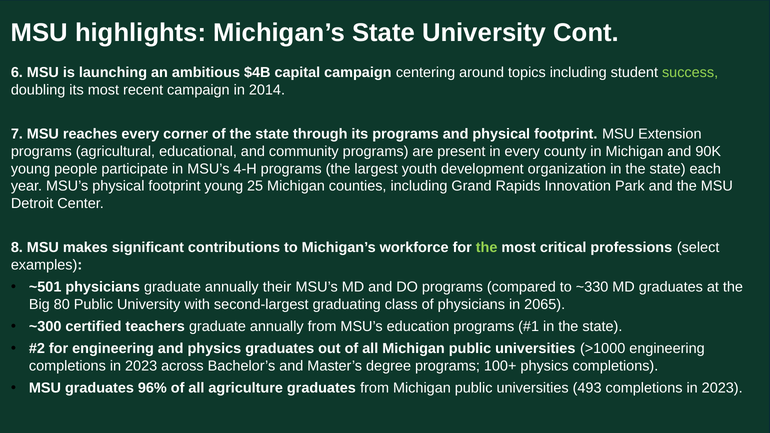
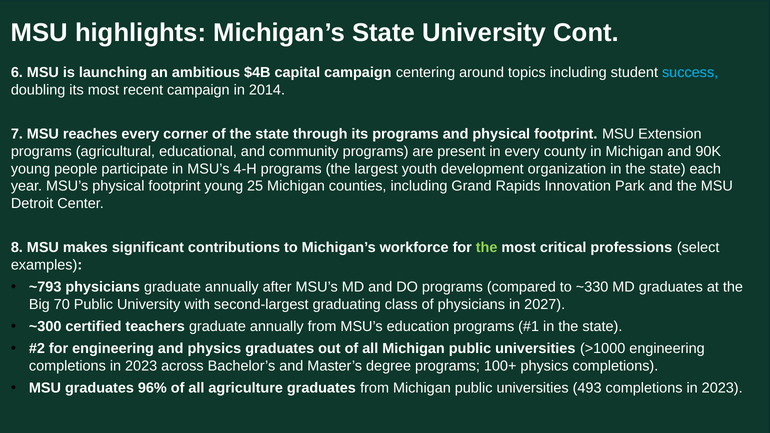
success colour: light green -> light blue
~501: ~501 -> ~793
their: their -> after
80: 80 -> 70
2065: 2065 -> 2027
